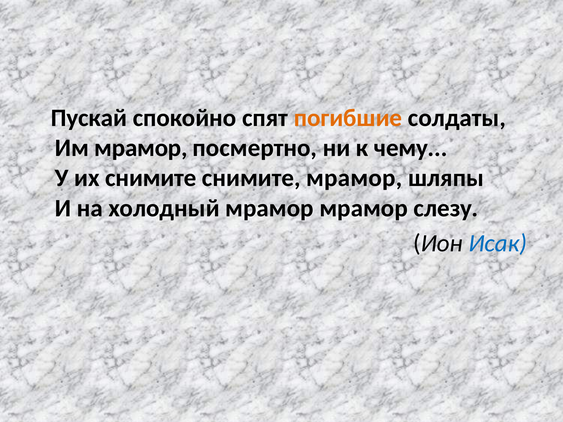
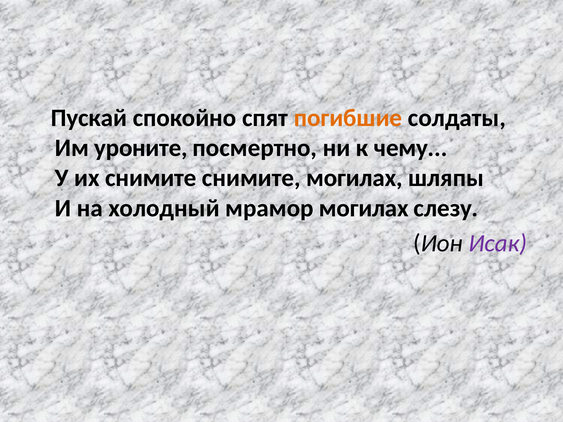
Им мрамор: мрамор -> уроните
снимите мрамор: мрамор -> могилах
мрамор мрамор: мрамор -> могилах
Исак colour: blue -> purple
